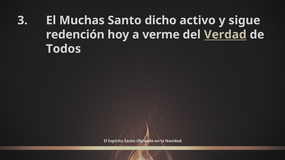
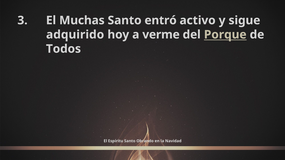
dicho: dicho -> entró
redención: redención -> adquirido
Verdad: Verdad -> Porque
